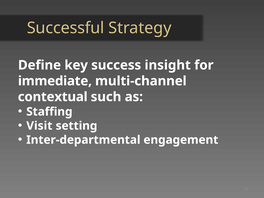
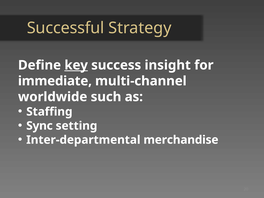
key underline: none -> present
contextual: contextual -> worldwide
Visit: Visit -> Sync
engagement: engagement -> merchandise
